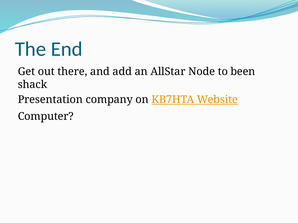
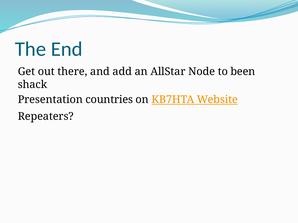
company: company -> countries
Computer: Computer -> Repeaters
